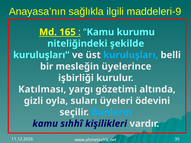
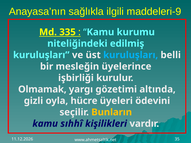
165: 165 -> 335
şekilde: şekilde -> edilmiş
Katılması: Katılması -> Olmamak
suları: suları -> hücre
Bunların colour: light blue -> yellow
